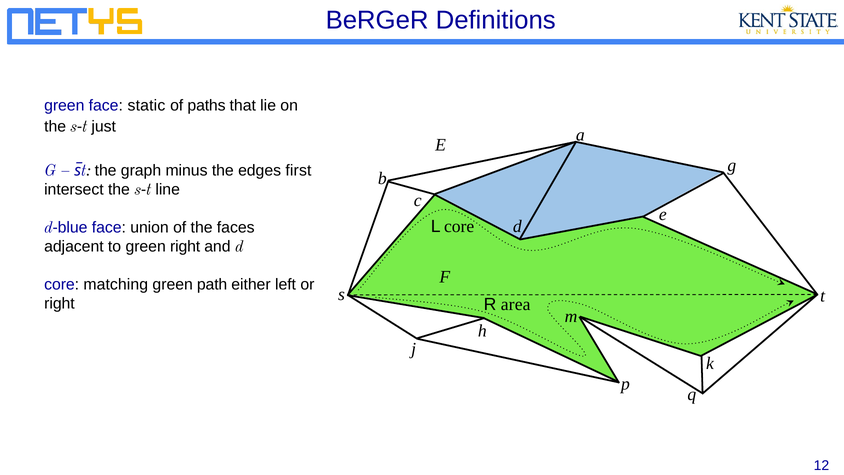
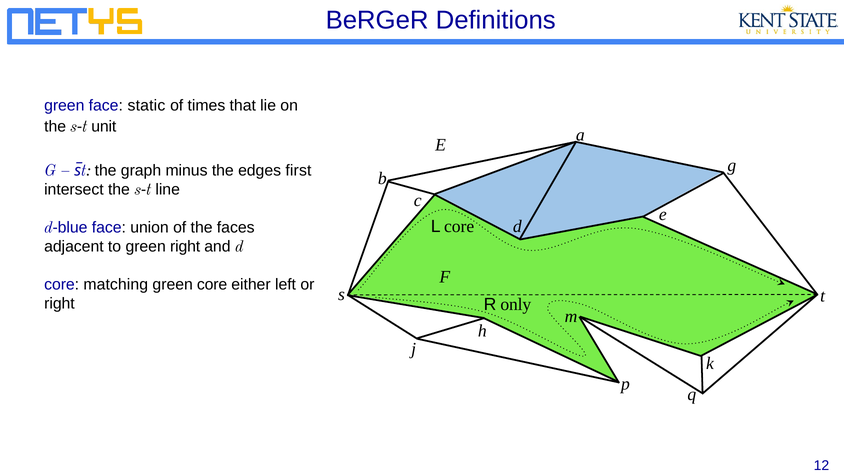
paths: paths -> times
just: just -> unit
green path: path -> core
area: area -> only
